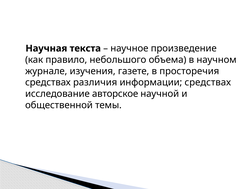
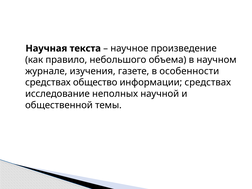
просторечия: просторечия -> особенности
различия: различия -> общество
авторское: авторское -> неполных
